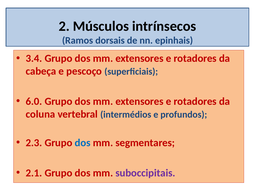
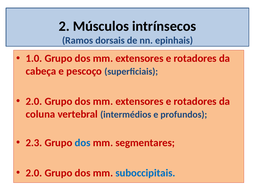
3.4: 3.4 -> 1.0
6.0 at (34, 101): 6.0 -> 2.0
2.1 at (34, 173): 2.1 -> 2.0
suboccipitais colour: purple -> blue
